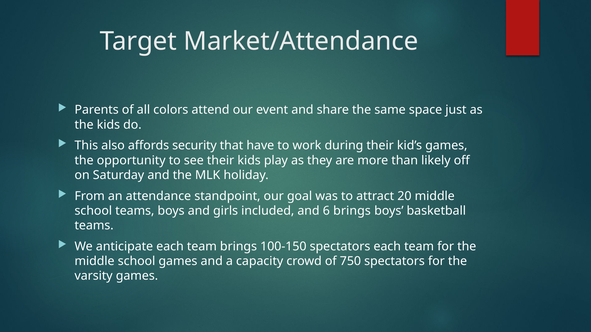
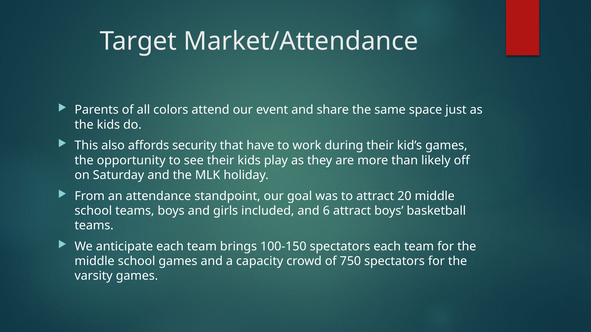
6 brings: brings -> attract
